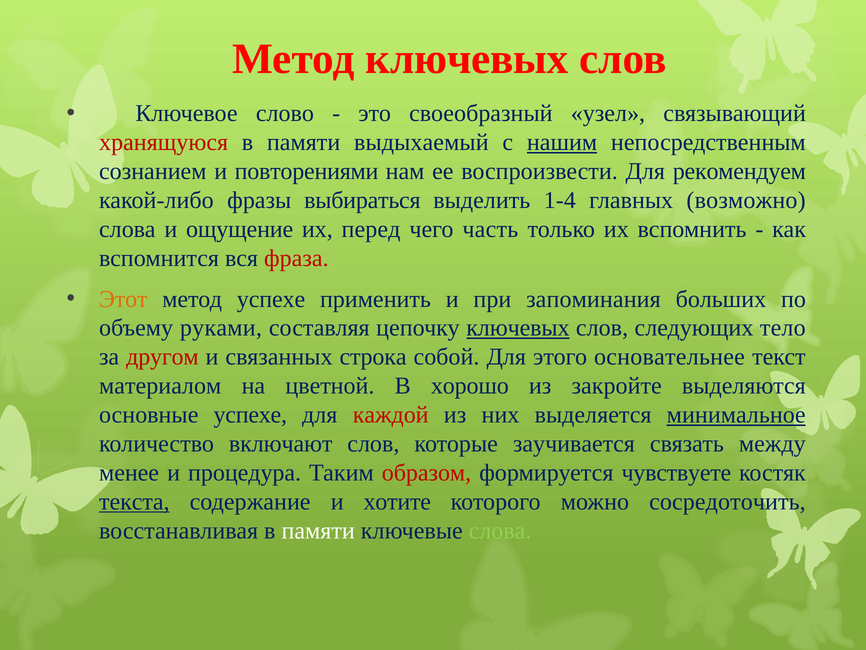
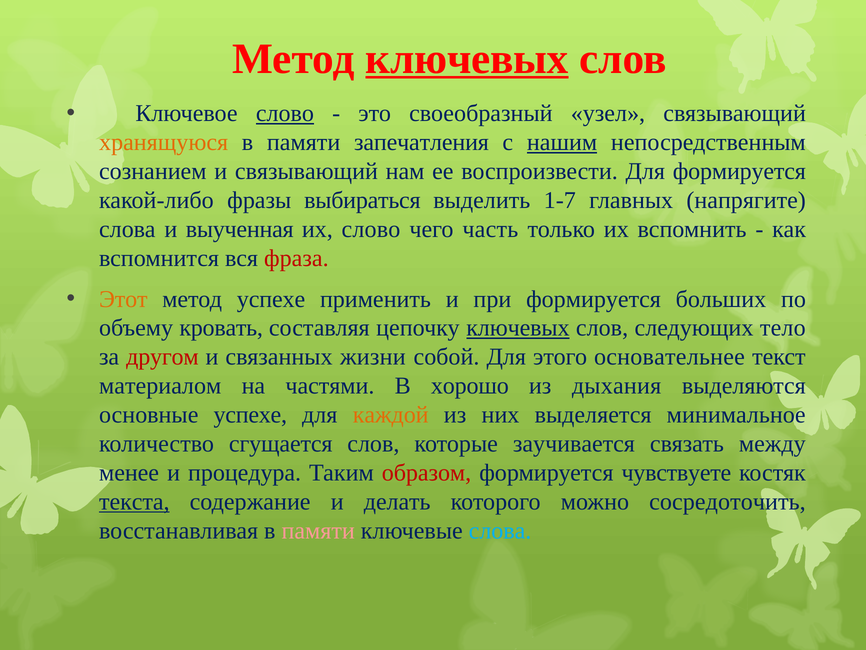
ключевых at (467, 59) underline: none -> present
слово at (285, 113) underline: none -> present
хранящуюся colour: red -> orange
выдыхаемый: выдыхаемый -> запечатления
и повторениями: повторениями -> связывающий
Для рекомендуем: рекомендуем -> формируется
1-4: 1-4 -> 1-7
возможно: возможно -> напрягите
ощущение: ощущение -> выученная
их перед: перед -> слово
при запоминания: запоминания -> формируется
руками: руками -> кровать
строка: строка -> жизни
цветной: цветной -> частями
закройте: закройте -> дыхания
каждой colour: red -> orange
минимальное underline: present -> none
включают: включают -> сгущается
хотите: хотите -> делать
памяти at (318, 530) colour: white -> pink
слова at (500, 530) colour: light green -> light blue
